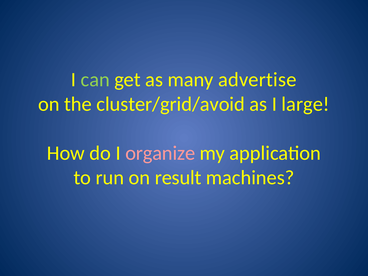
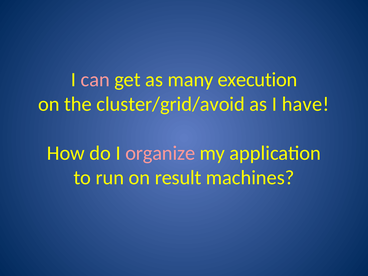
can colour: light green -> pink
advertise: advertise -> execution
large: large -> have
